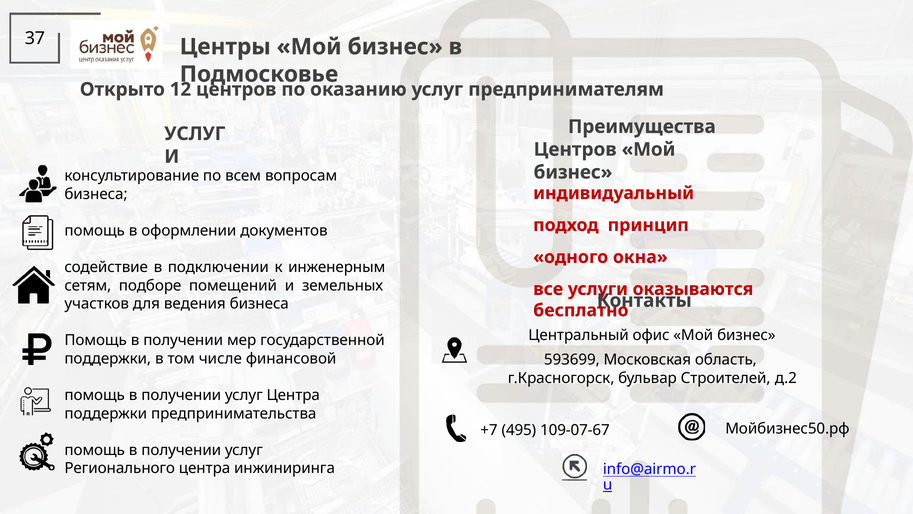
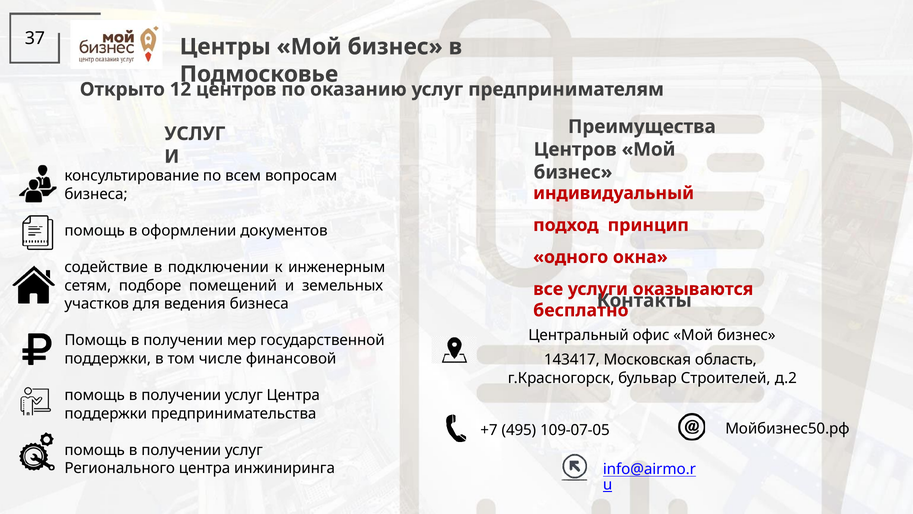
593699: 593699 -> 143417
109-07-67: 109-07-67 -> 109-07-05
